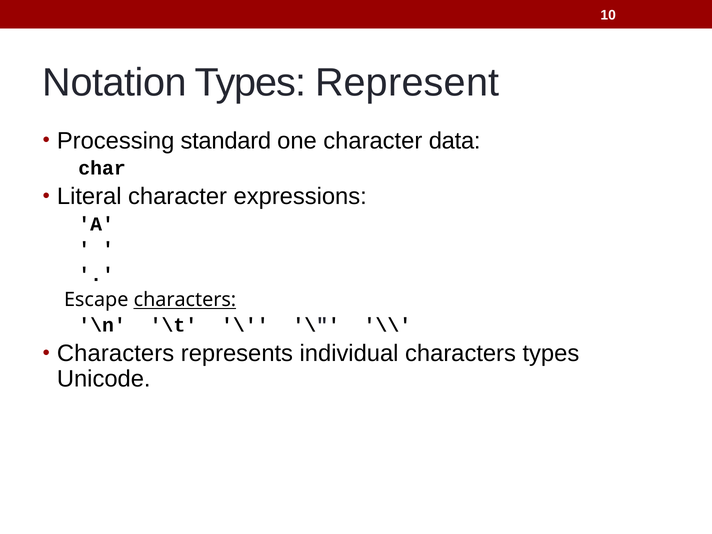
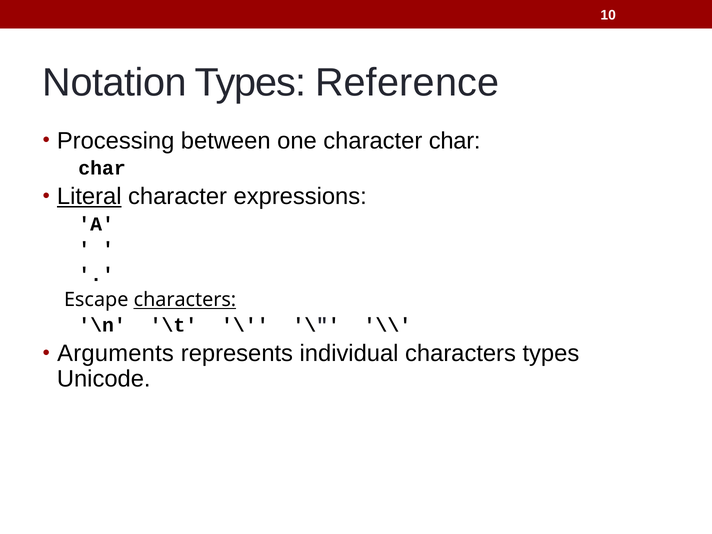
Represent: Represent -> Reference
standard: standard -> between
character data: data -> char
Literal underline: none -> present
Characters at (116, 353): Characters -> Arguments
